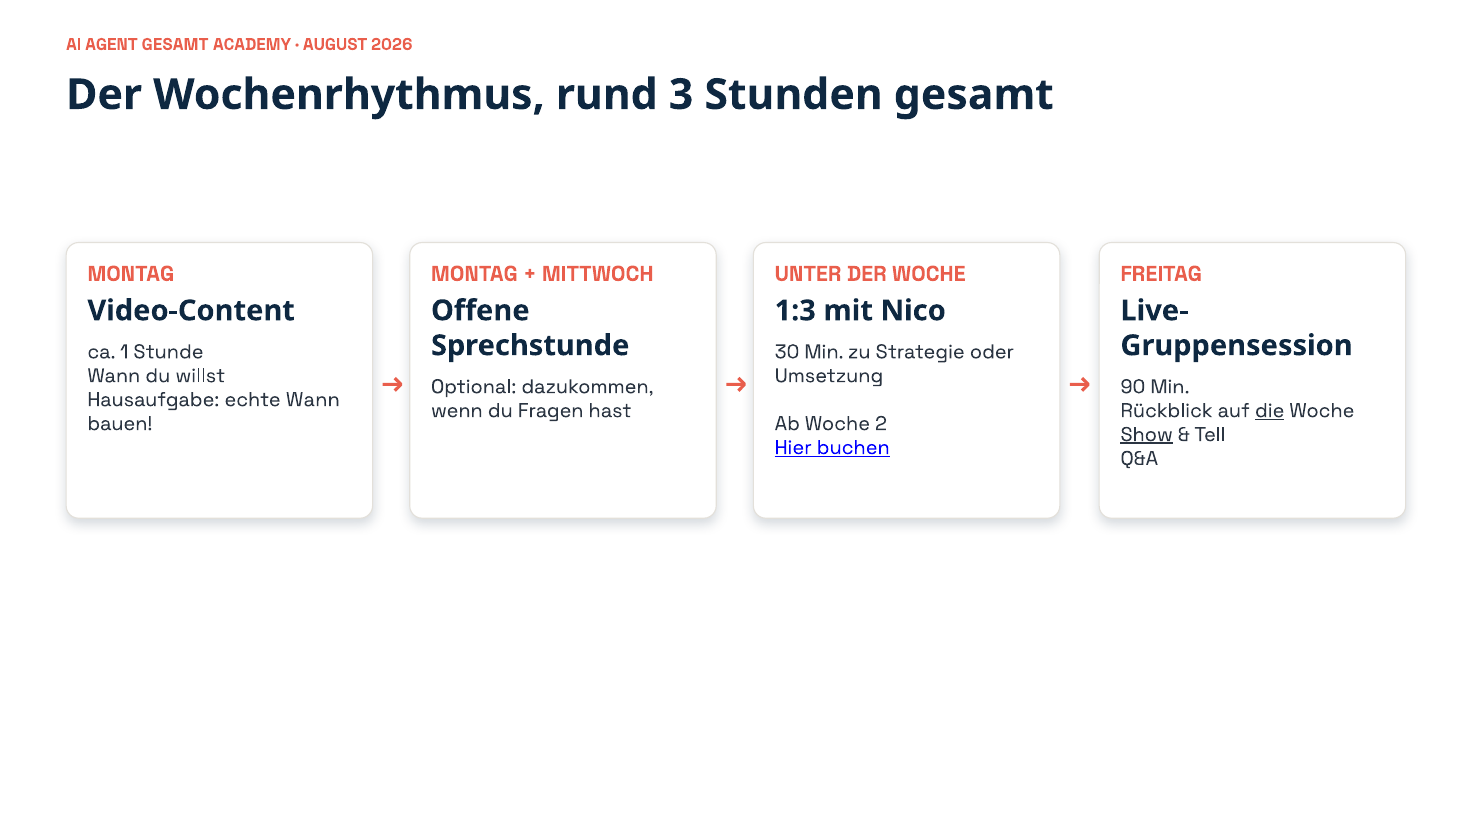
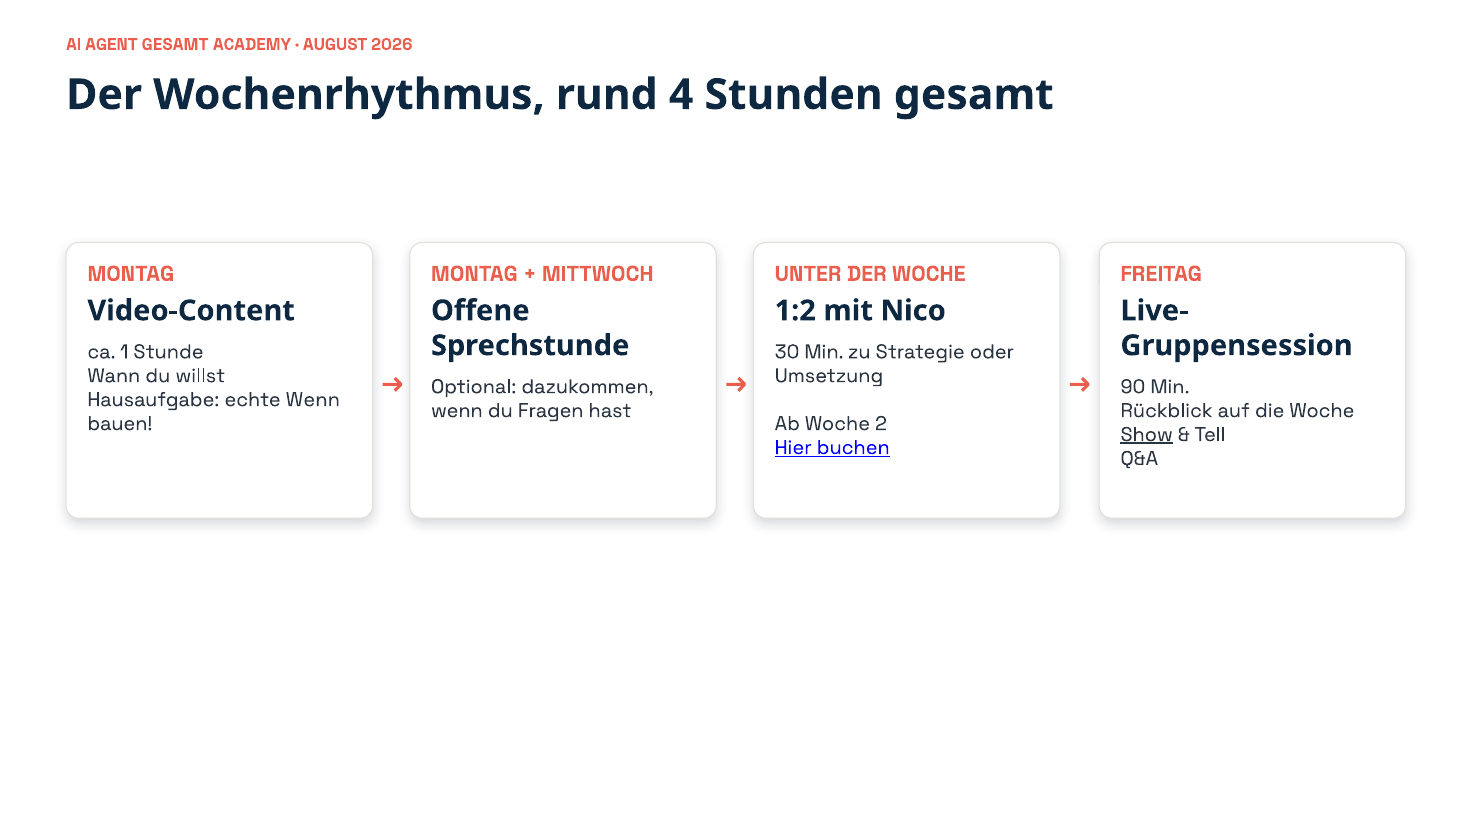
3: 3 -> 4
1:3: 1:3 -> 1:2
echte Wann: Wann -> Wenn
die underline: present -> none
